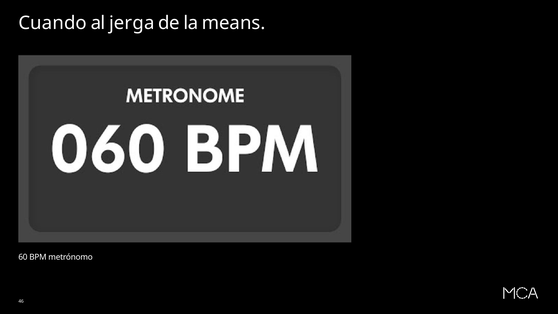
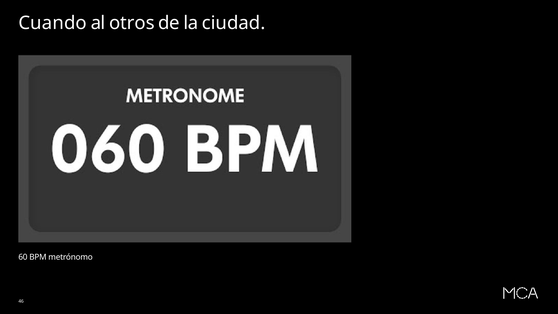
jerga: jerga -> otros
means: means -> ciudad
